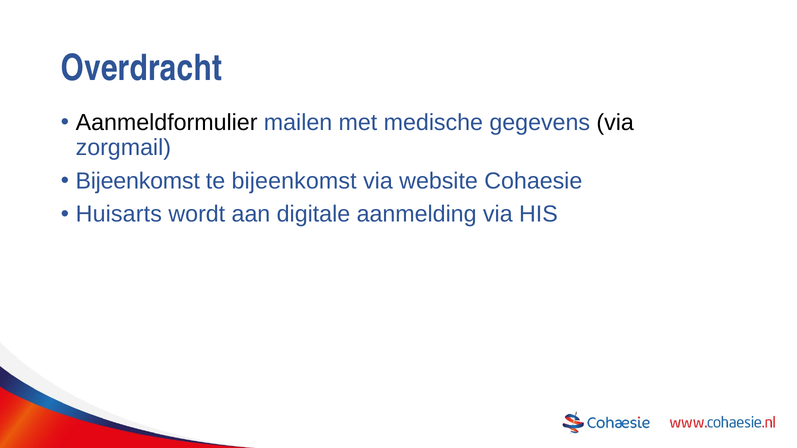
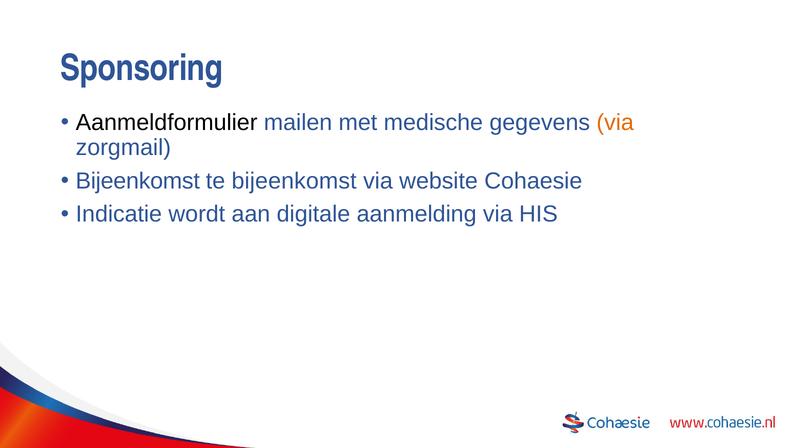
Overdracht: Overdracht -> Sponsoring
via at (615, 123) colour: black -> orange
Huisarts: Huisarts -> Indicatie
